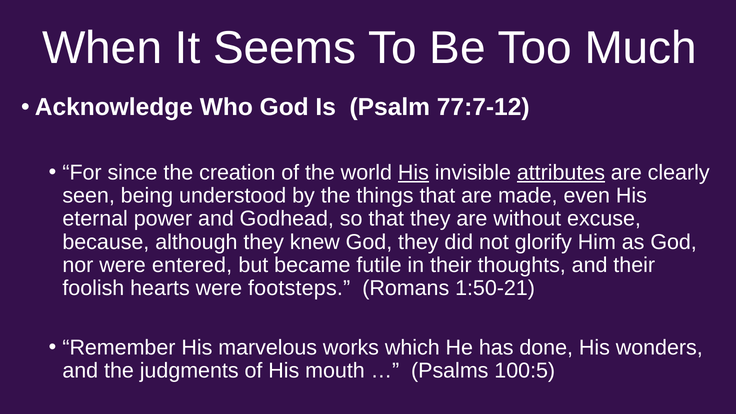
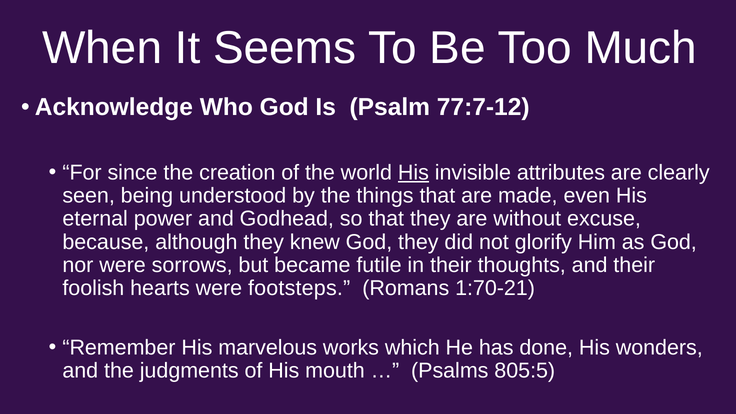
attributes underline: present -> none
entered: entered -> sorrows
1:50-21: 1:50-21 -> 1:70-21
100:5: 100:5 -> 805:5
